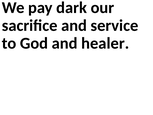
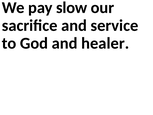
dark: dark -> slow
